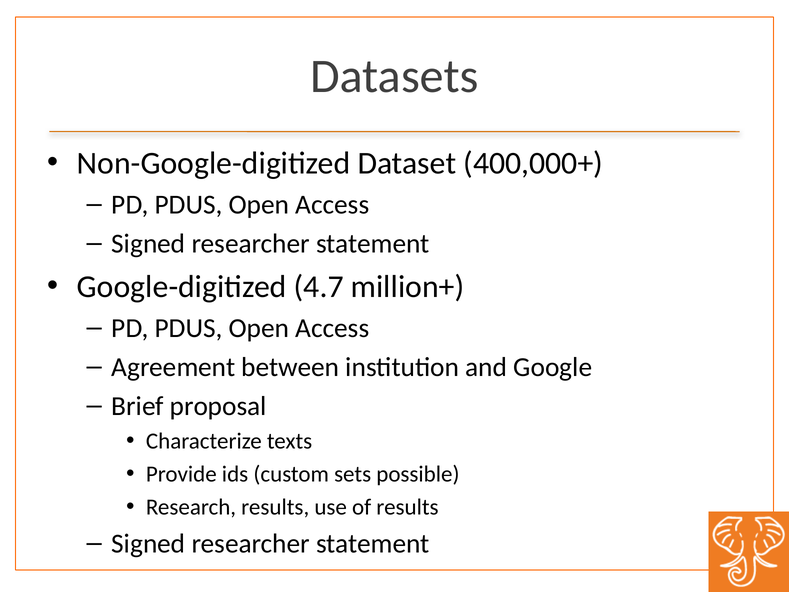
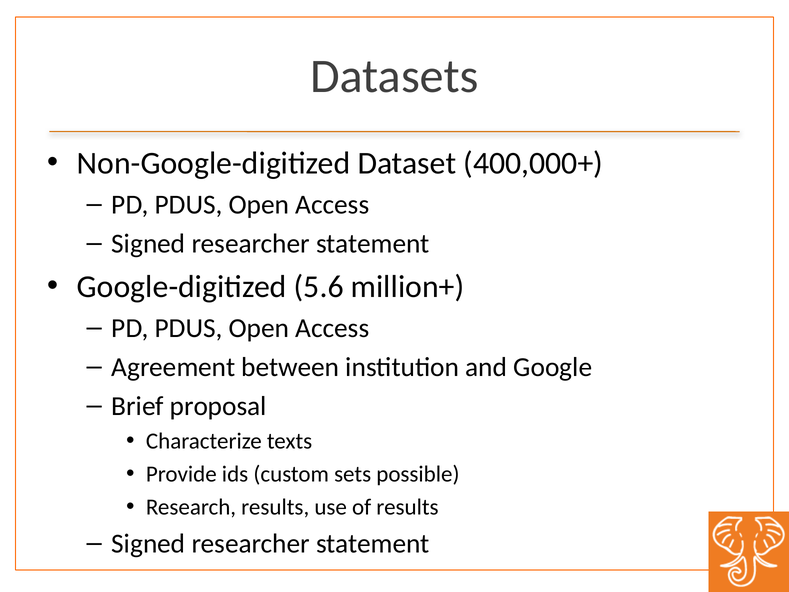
4.7: 4.7 -> 5.6
